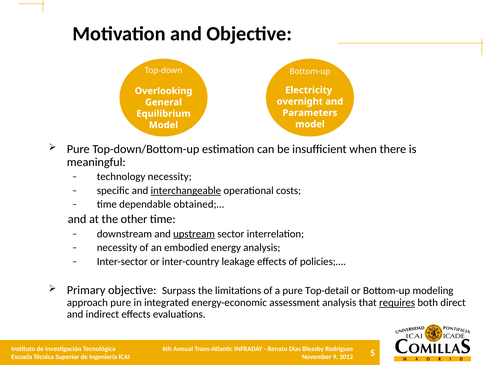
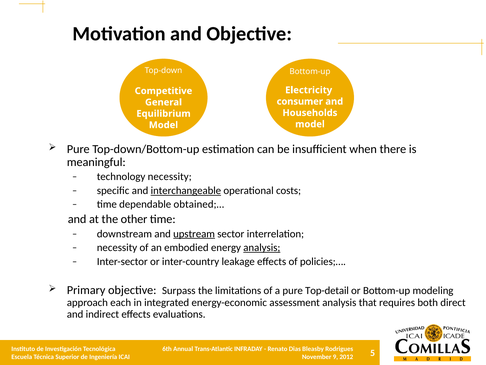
Overlooking: Overlooking -> Competitive
overnight: overnight -> consumer
Parameters: Parameters -> Households
analysis at (262, 247) underline: none -> present
approach pure: pure -> each
requires underline: present -> none
